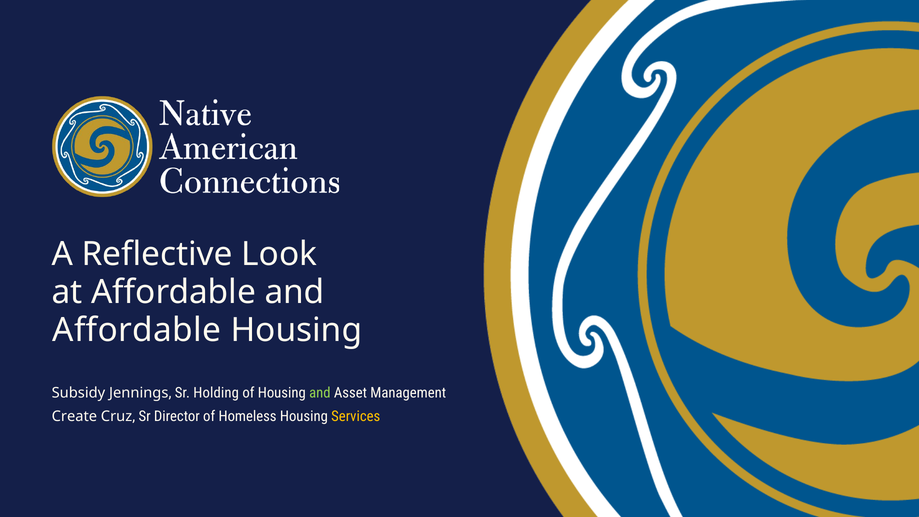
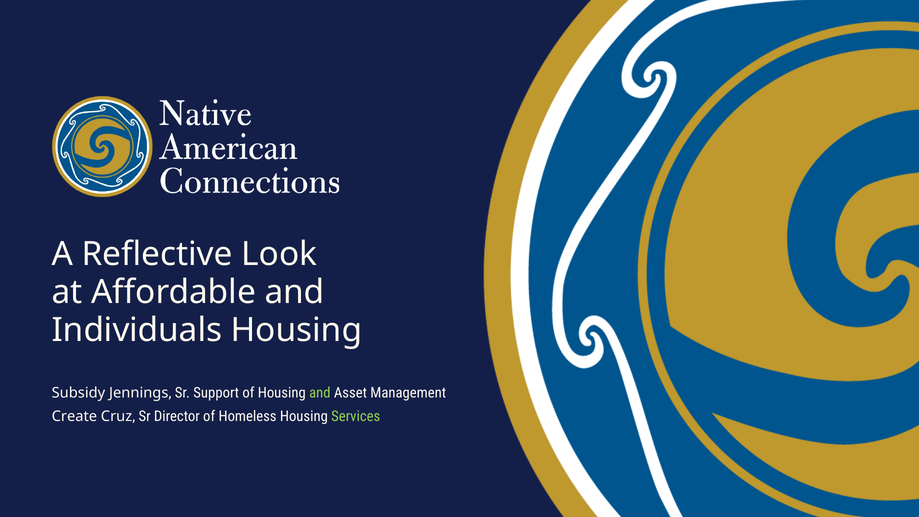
Affordable at (137, 330): Affordable -> Individuals
Holding: Holding -> Support
Services colour: yellow -> light green
